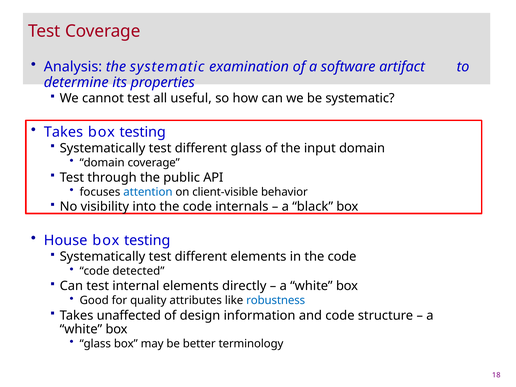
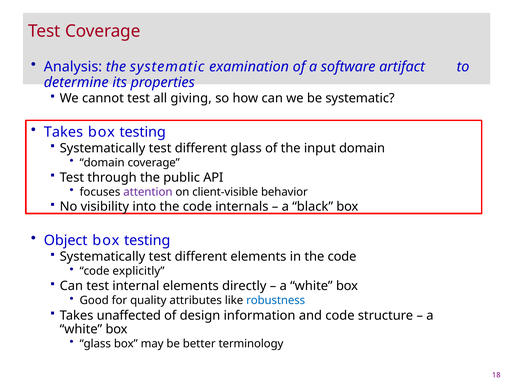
useful: useful -> giving
attention colour: blue -> purple
House: House -> Object
detected: detected -> explicitly
